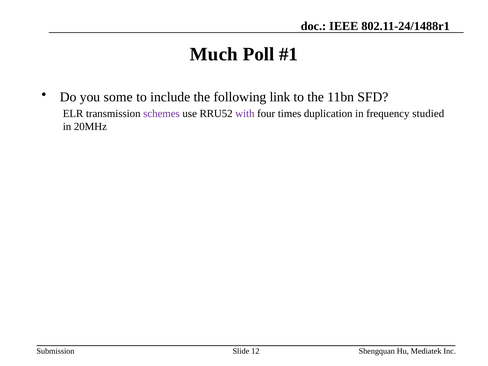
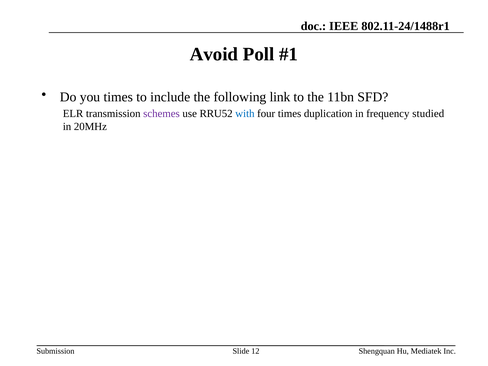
Much: Much -> Avoid
you some: some -> times
with colour: purple -> blue
